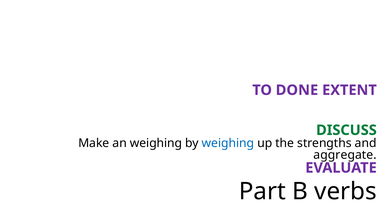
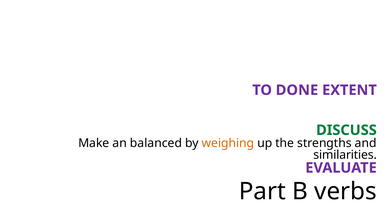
an weighing: weighing -> balanced
weighing at (228, 143) colour: blue -> orange
aggregate: aggregate -> similarities
